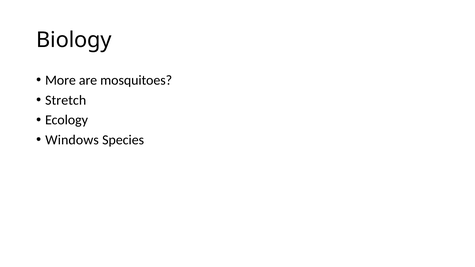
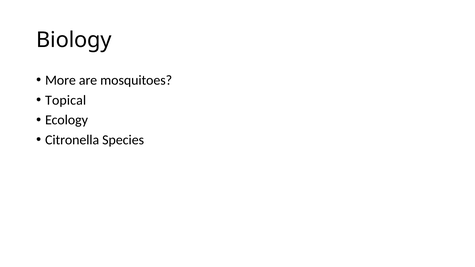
Stretch: Stretch -> Topical
Windows: Windows -> Citronella
